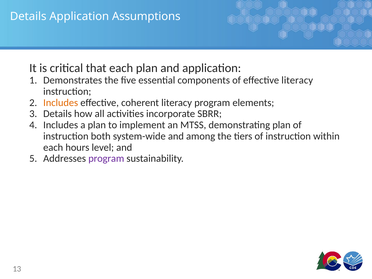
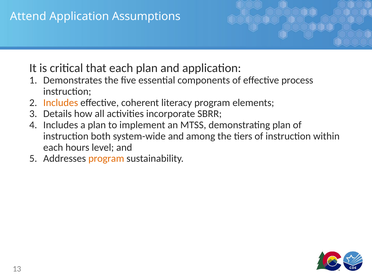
Details at (28, 16): Details -> Attend
effective literacy: literacy -> process
program at (106, 159) colour: purple -> orange
